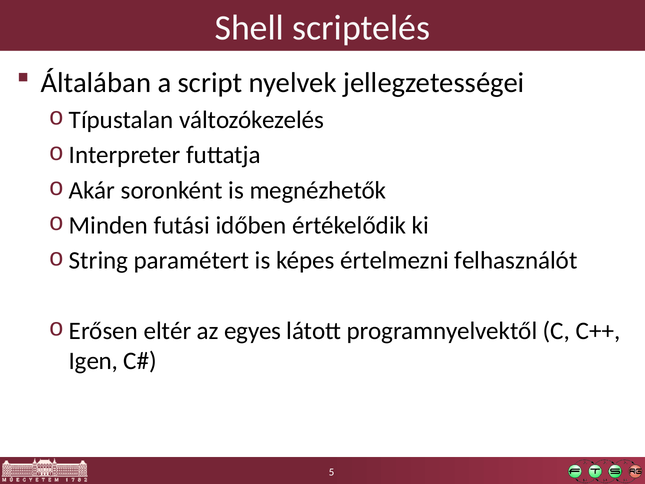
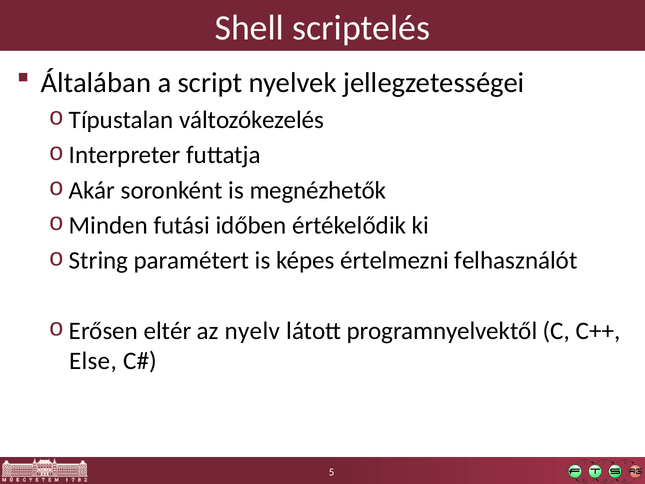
egyes: egyes -> nyelv
Igen: Igen -> Else
